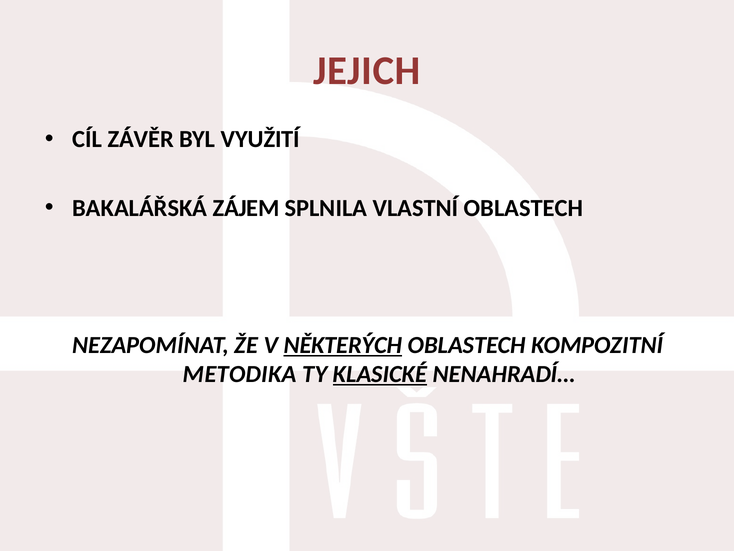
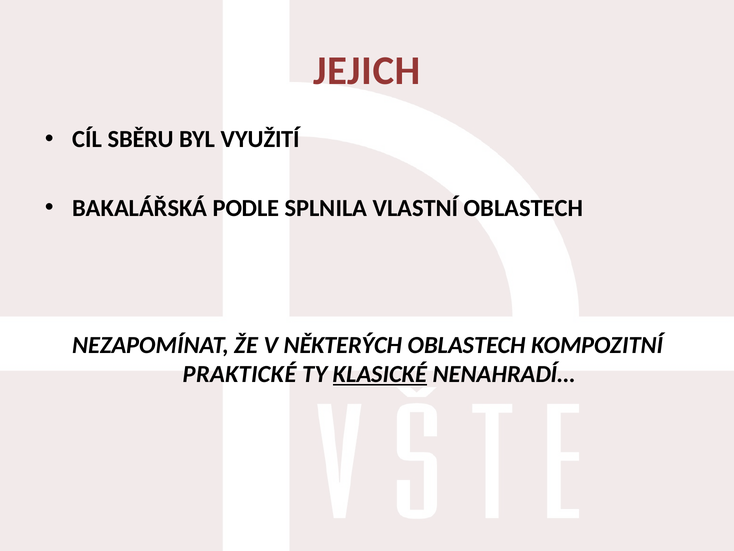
ZÁVĚR: ZÁVĚR -> SBĚRU
ZÁJEM: ZÁJEM -> PODLE
NĚKTERÝCH underline: present -> none
METODIKA: METODIKA -> PRAKTICKÉ
